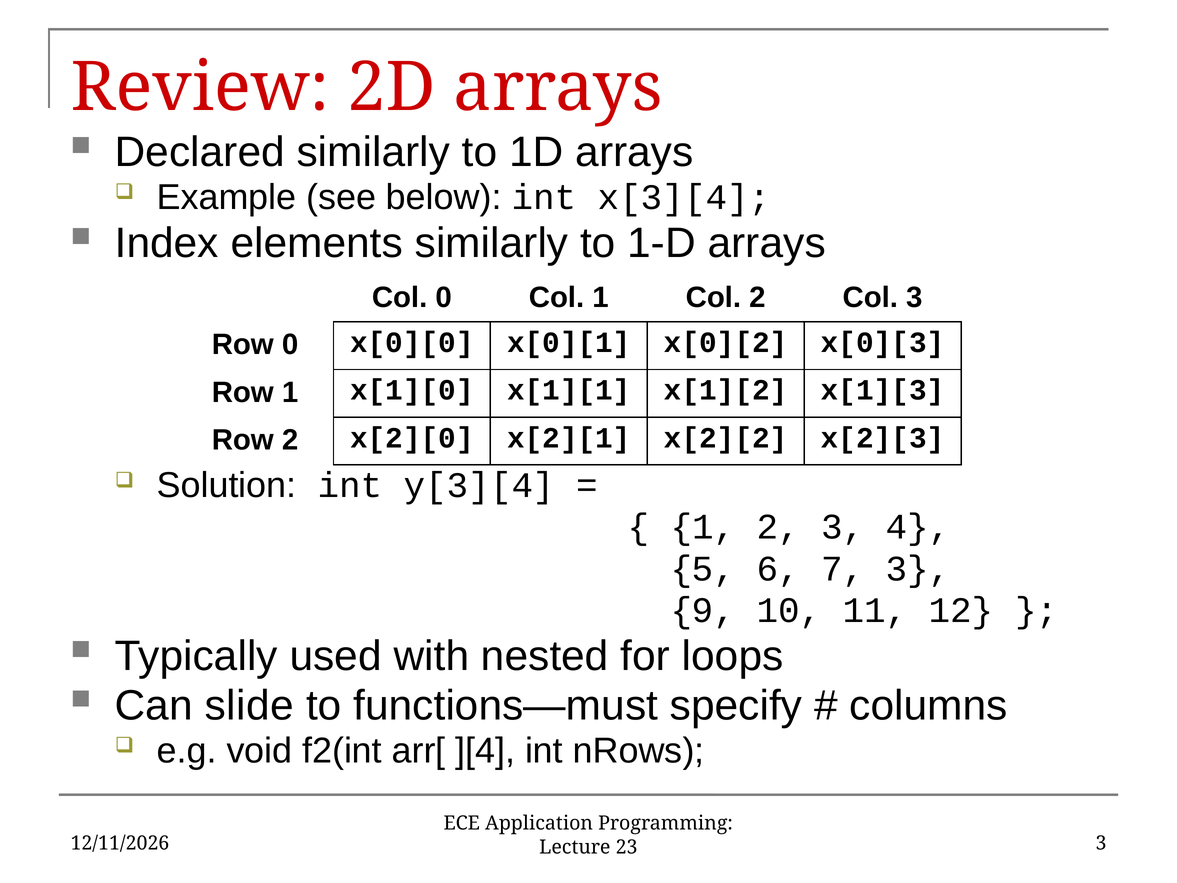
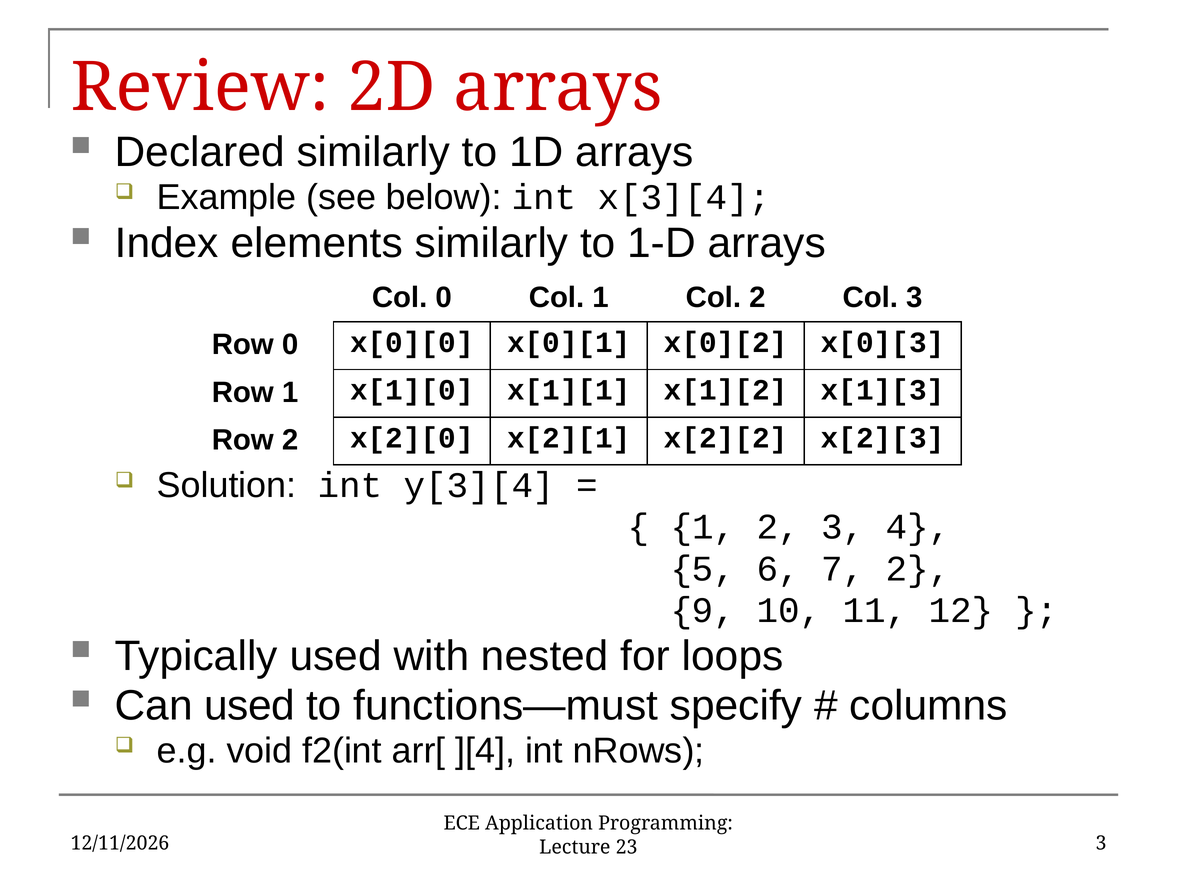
7 3: 3 -> 2
Can slide: slide -> used
